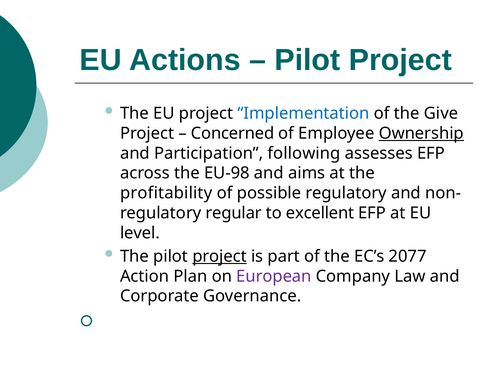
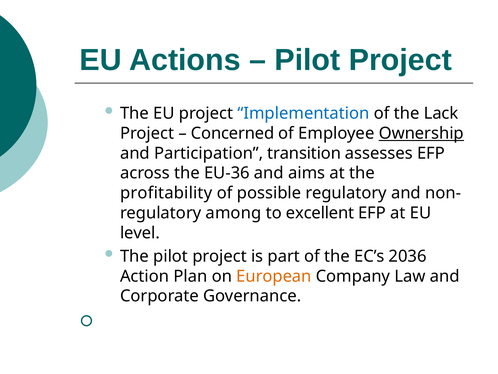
Give: Give -> Lack
following: following -> transition
EU-98: EU-98 -> EU-36
regular: regular -> among
project at (220, 256) underline: present -> none
2077: 2077 -> 2036
European colour: purple -> orange
